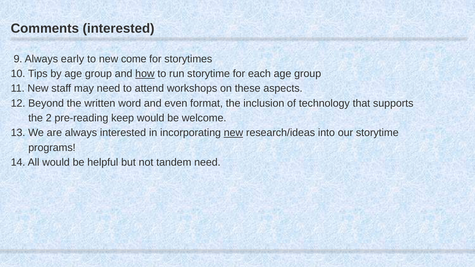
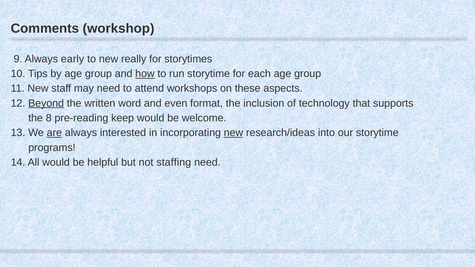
Comments interested: interested -> workshop
come: come -> really
Beyond underline: none -> present
2: 2 -> 8
are underline: none -> present
tandem: tandem -> staffing
